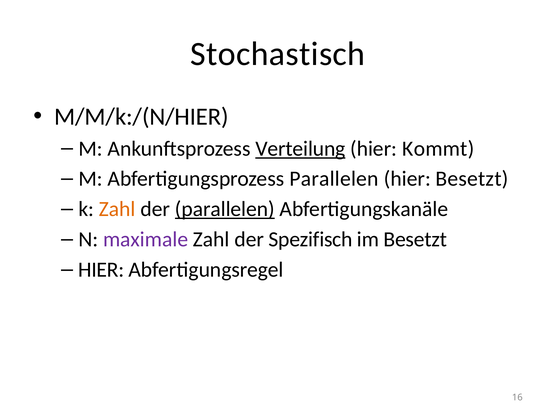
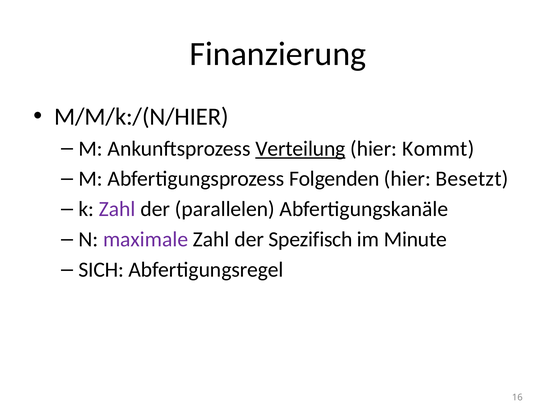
Stochastisch: Stochastisch -> Finanzierung
Abfertigungsprozess Parallelen: Parallelen -> Folgenden
Zahl at (117, 209) colour: orange -> purple
parallelen at (225, 209) underline: present -> none
im Besetzt: Besetzt -> Minute
HIER at (101, 270): HIER -> SICH
